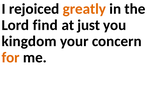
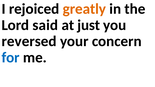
find: find -> said
kingdom: kingdom -> reversed
for at (11, 58) colour: orange -> blue
